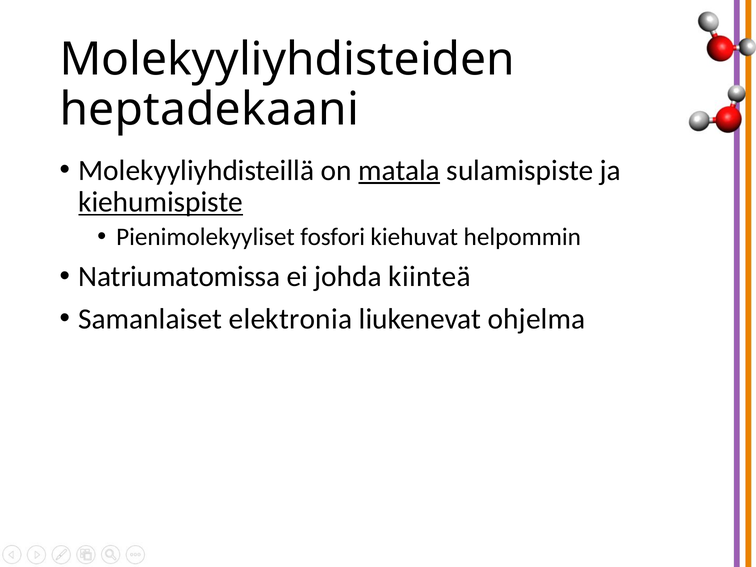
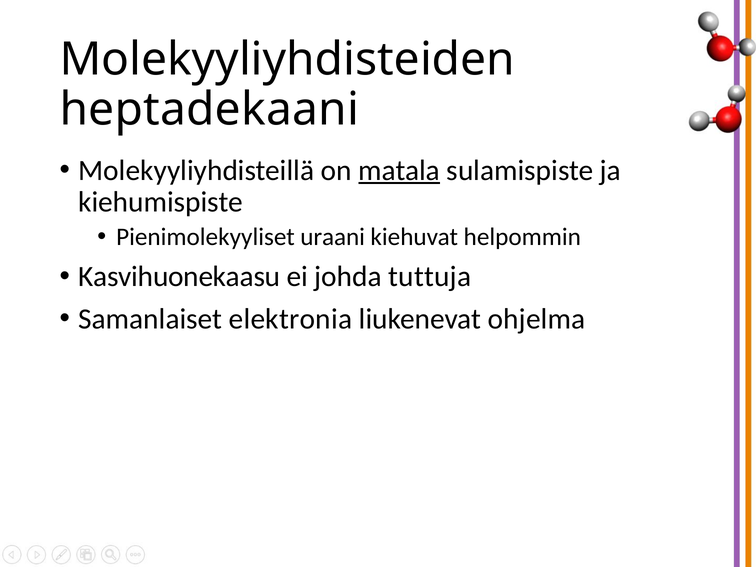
kiehumispiste underline: present -> none
fosfori: fosfori -> uraani
Natriumatomissa: Natriumatomissa -> Kasvihuonekaasu
kiinteä: kiinteä -> tuttuja
